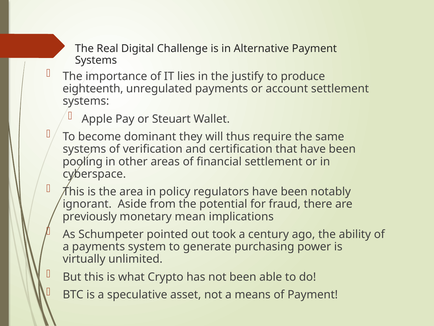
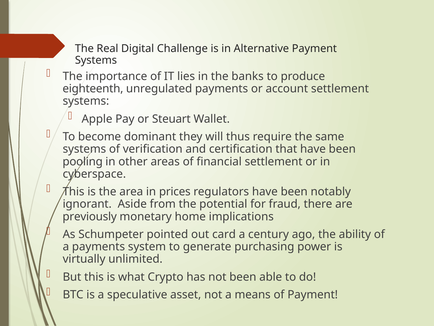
justify: justify -> banks
policy: policy -> prices
mean: mean -> home
took: took -> card
